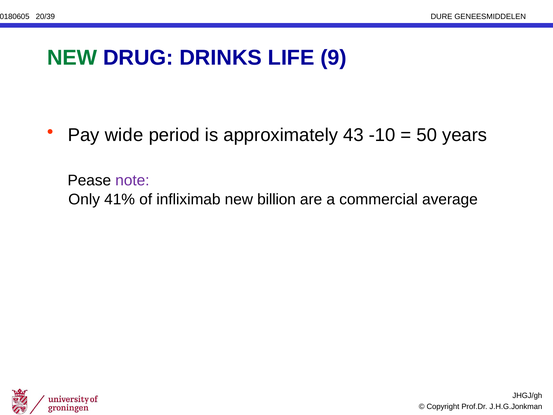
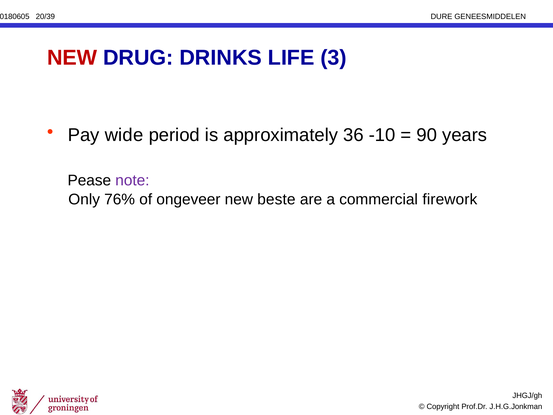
NEW at (72, 58) colour: green -> red
9: 9 -> 3
43: 43 -> 36
50: 50 -> 90
41%: 41% -> 76%
infliximab: infliximab -> ongeveer
billion: billion -> beste
average: average -> firework
